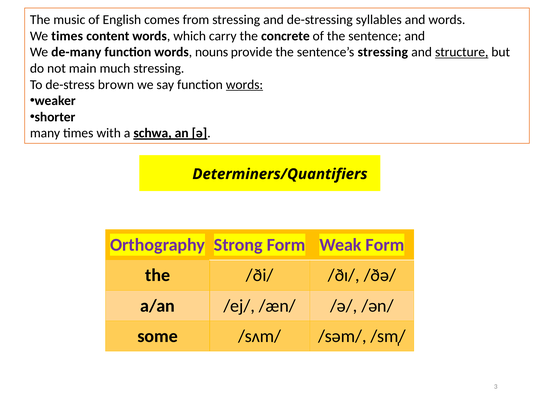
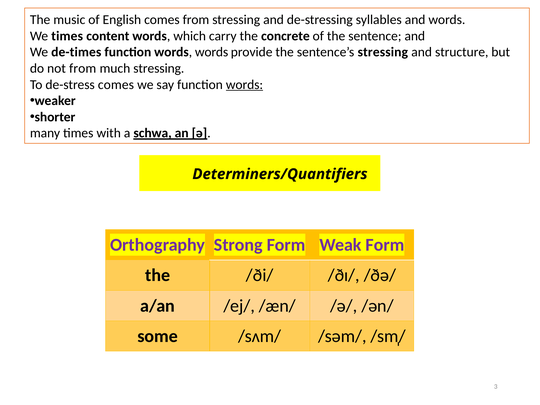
de-many: de-many -> de-times
words nouns: nouns -> words
structure underline: present -> none
not main: main -> from
de-stress brown: brown -> comes
